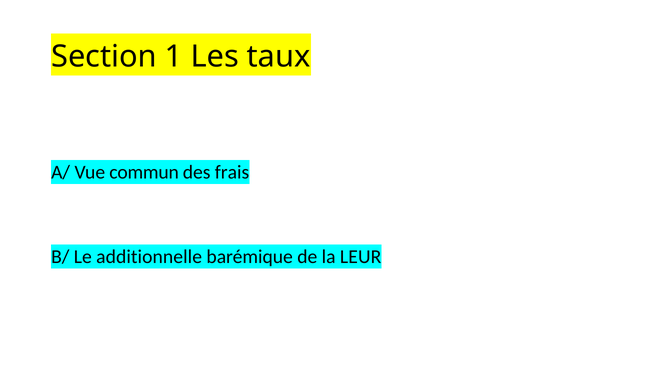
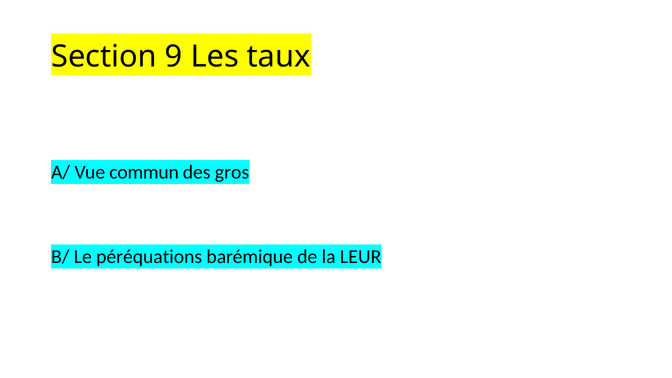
1: 1 -> 9
frais: frais -> gros
additionnelle: additionnelle -> péréquations
